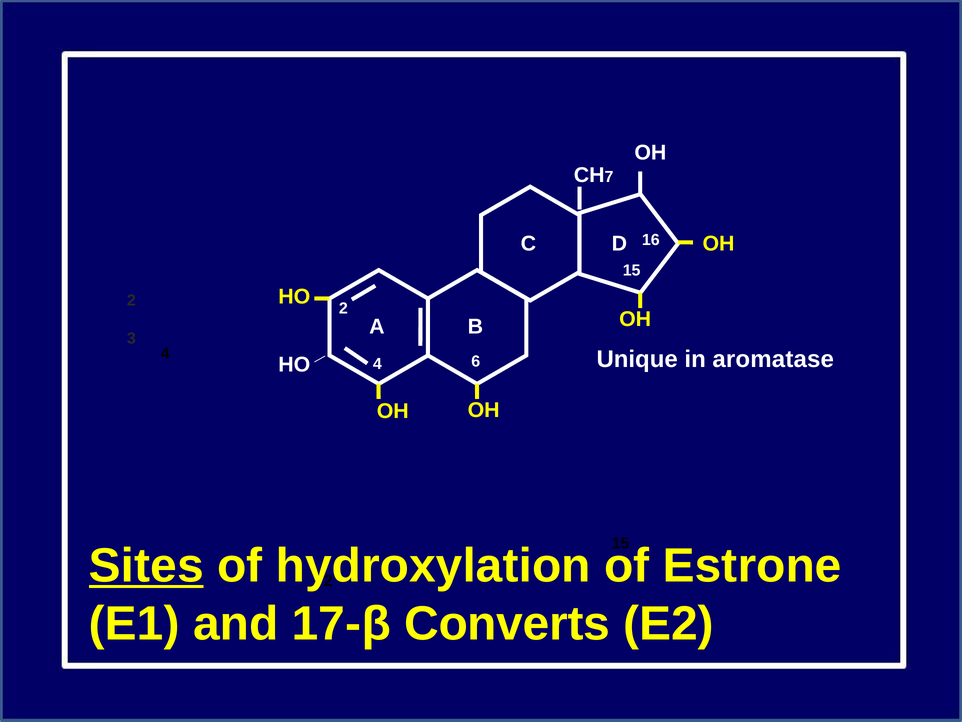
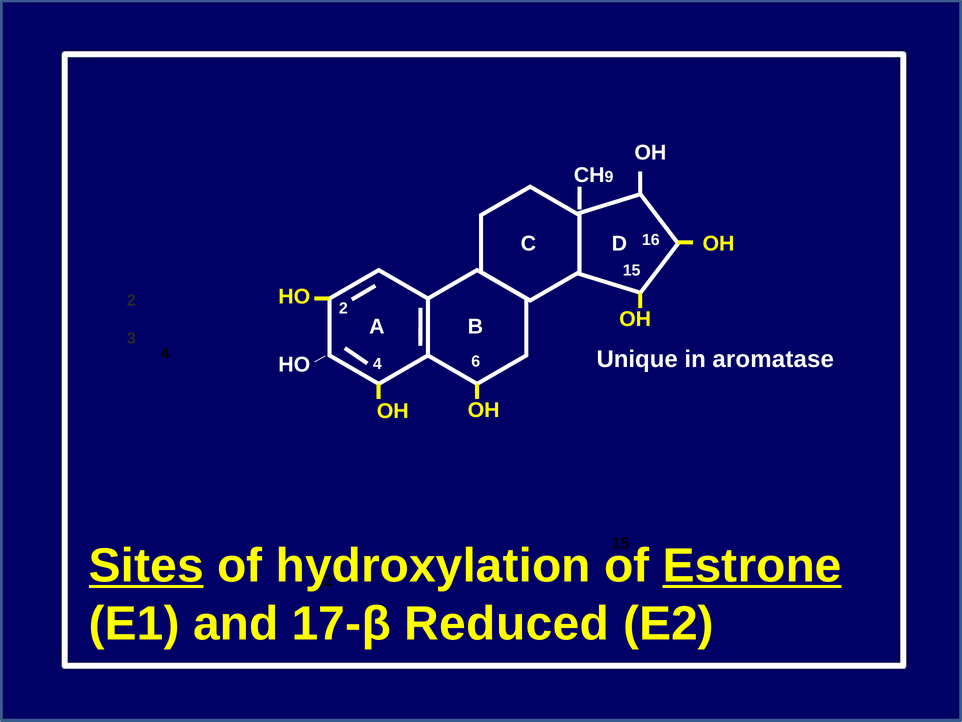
7: 7 -> 9
Estrone underline: none -> present
Converts: Converts -> Reduced
